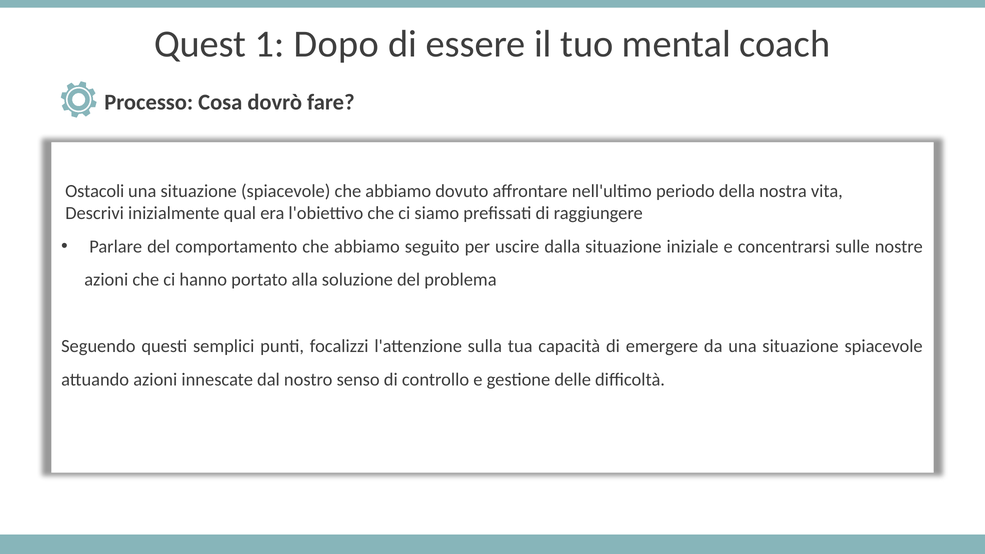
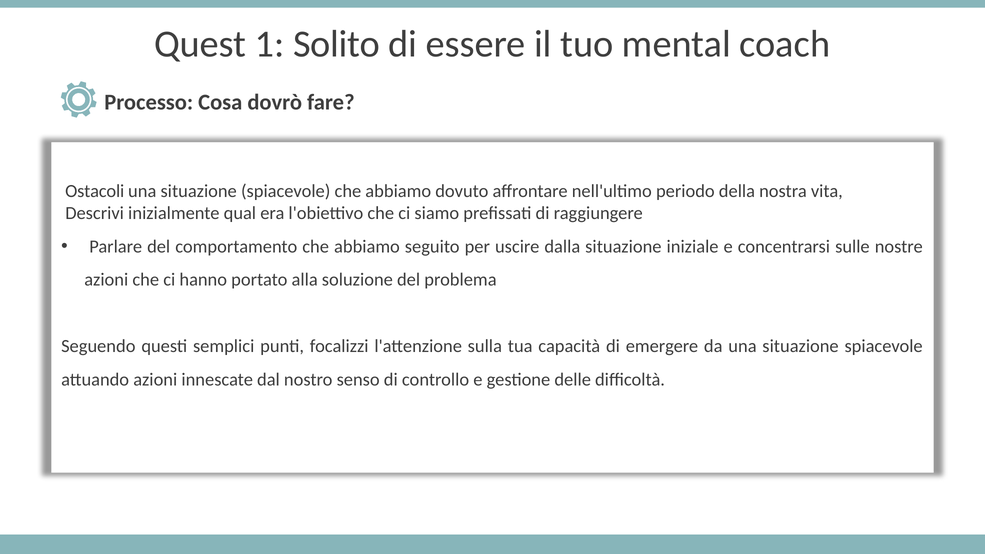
Dopo: Dopo -> Solito
